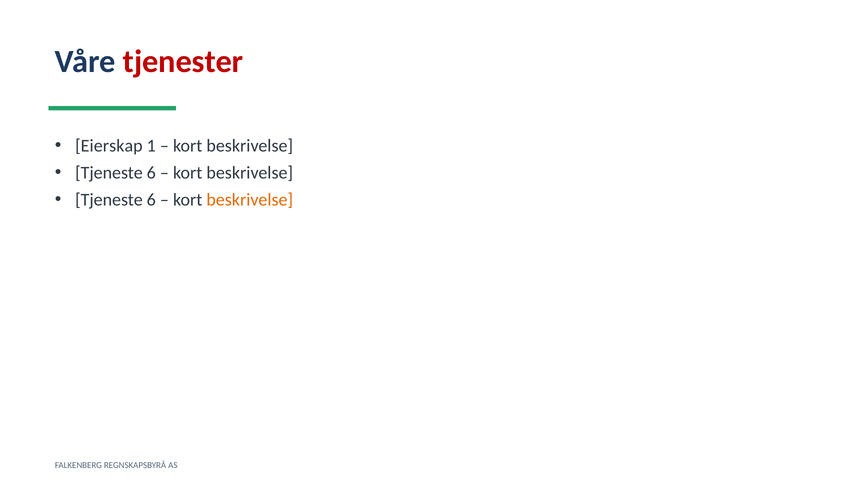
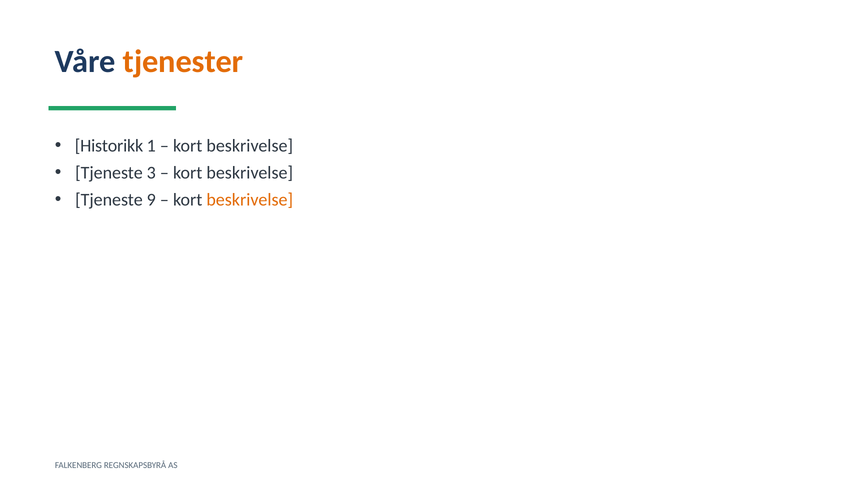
tjenester colour: red -> orange
Eierskap: Eierskap -> Historikk
6 at (151, 173): 6 -> 3
6 at (151, 200): 6 -> 9
